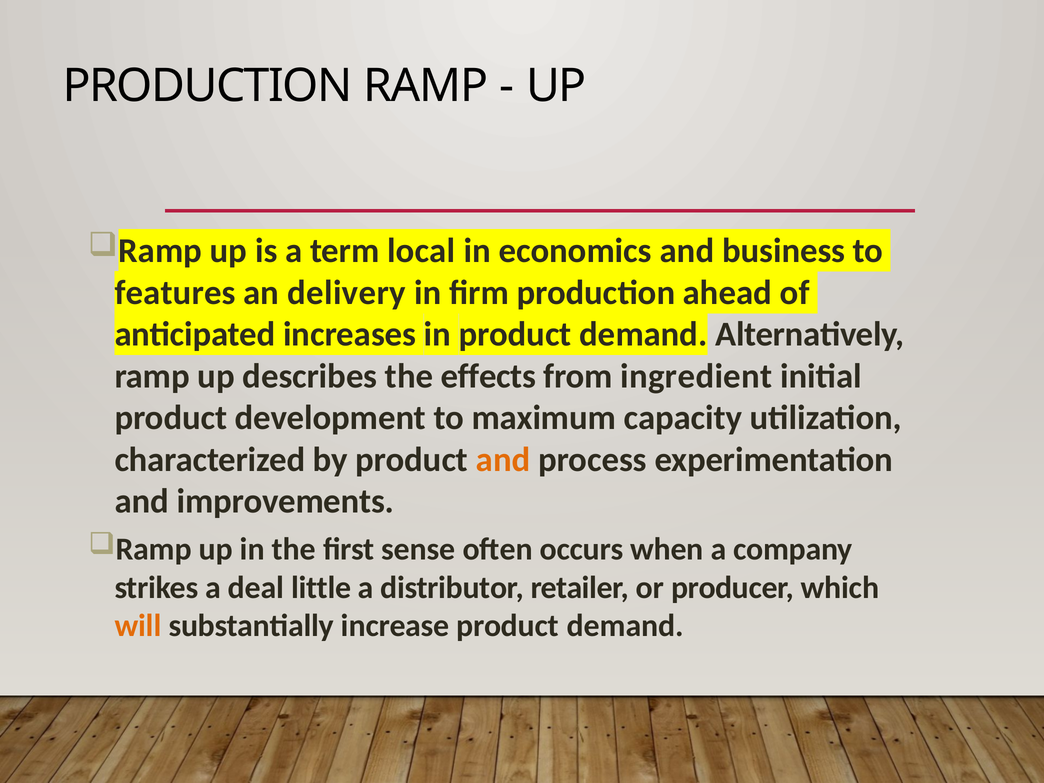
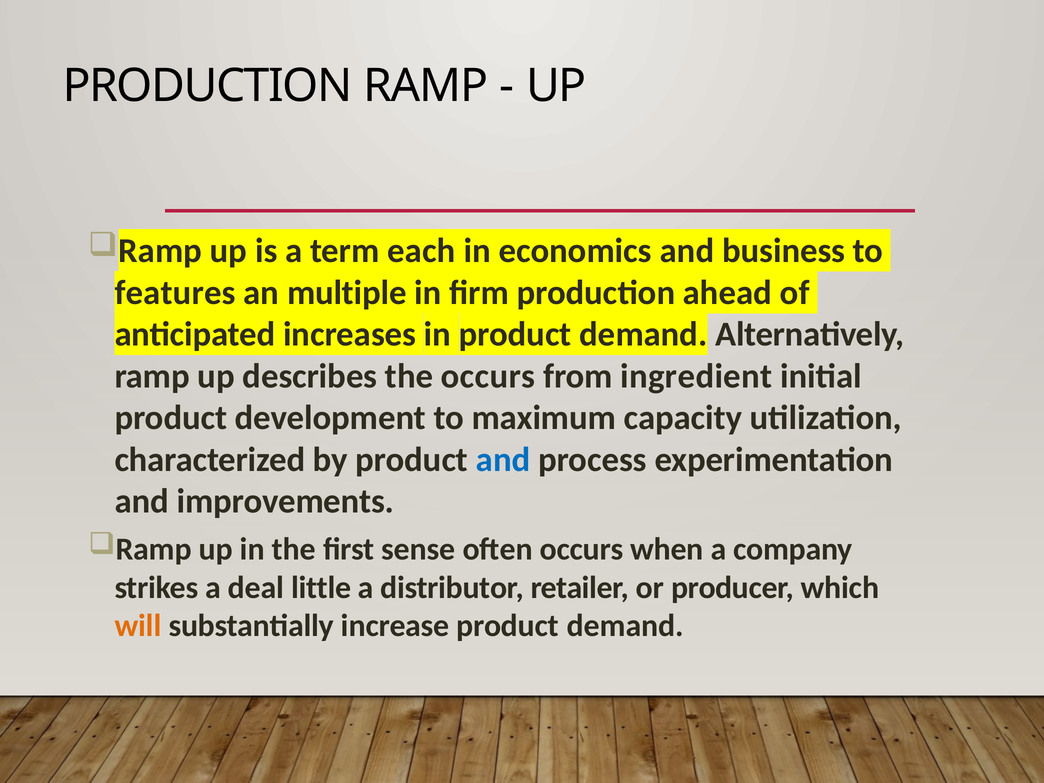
local: local -> each
delivery: delivery -> multiple
the effects: effects -> occurs
and at (503, 460) colour: orange -> blue
